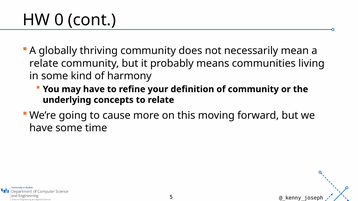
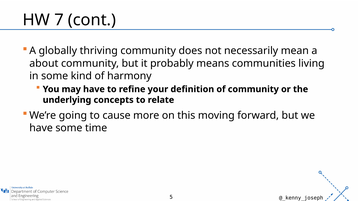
0: 0 -> 7
relate at (44, 63): relate -> about
